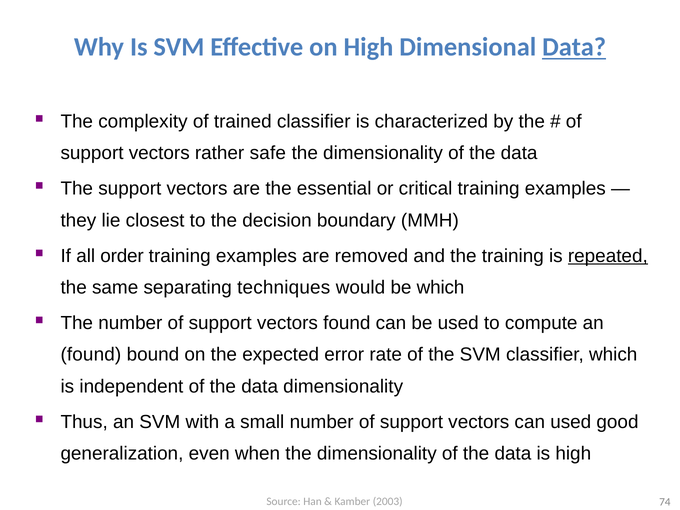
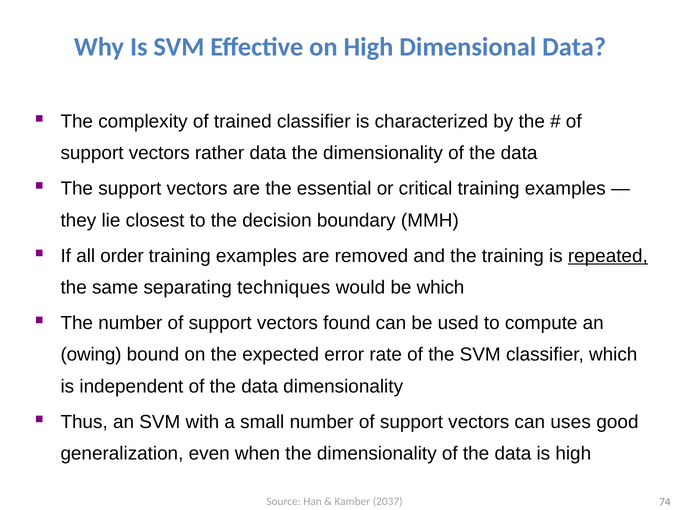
Data at (574, 47) underline: present -> none
rather safe: safe -> data
found at (91, 355): found -> owing
can used: used -> uses
2003: 2003 -> 2037
